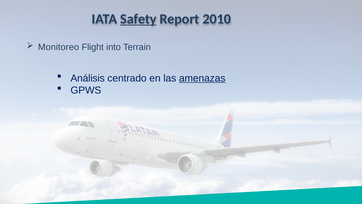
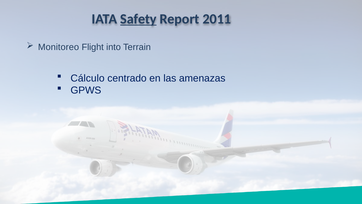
2010: 2010 -> 2011
Análisis: Análisis -> Cálculo
amenazas underline: present -> none
